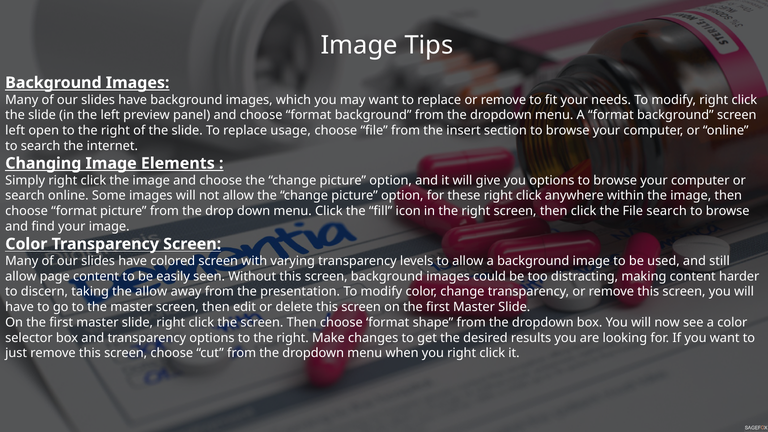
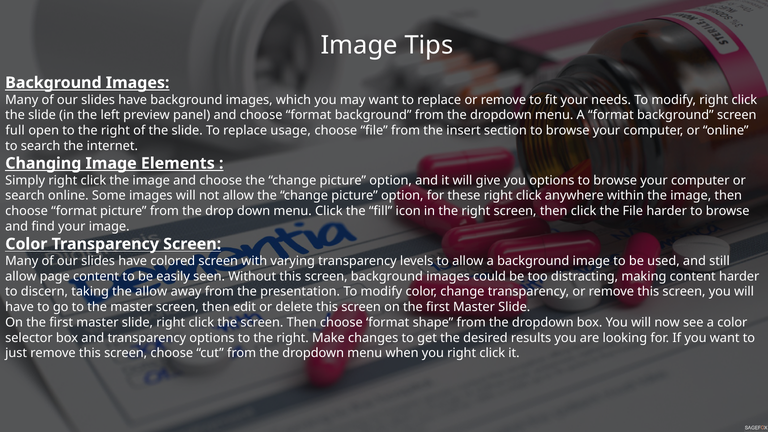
left at (15, 131): left -> full
File search: search -> harder
